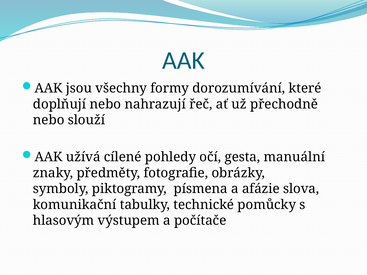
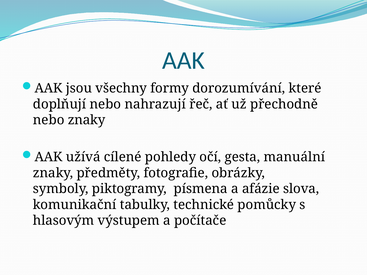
nebo slouží: slouží -> znaky
